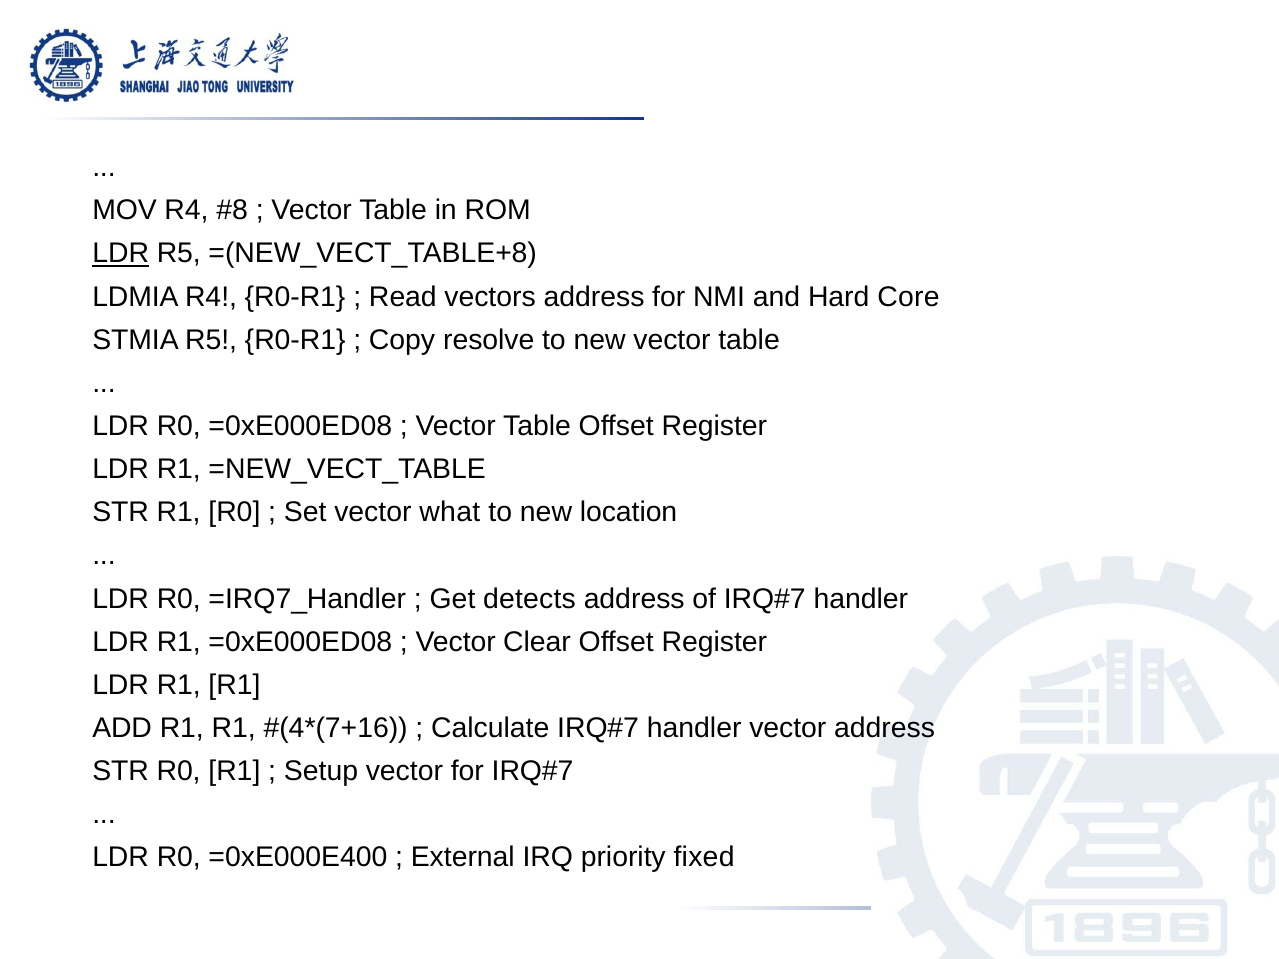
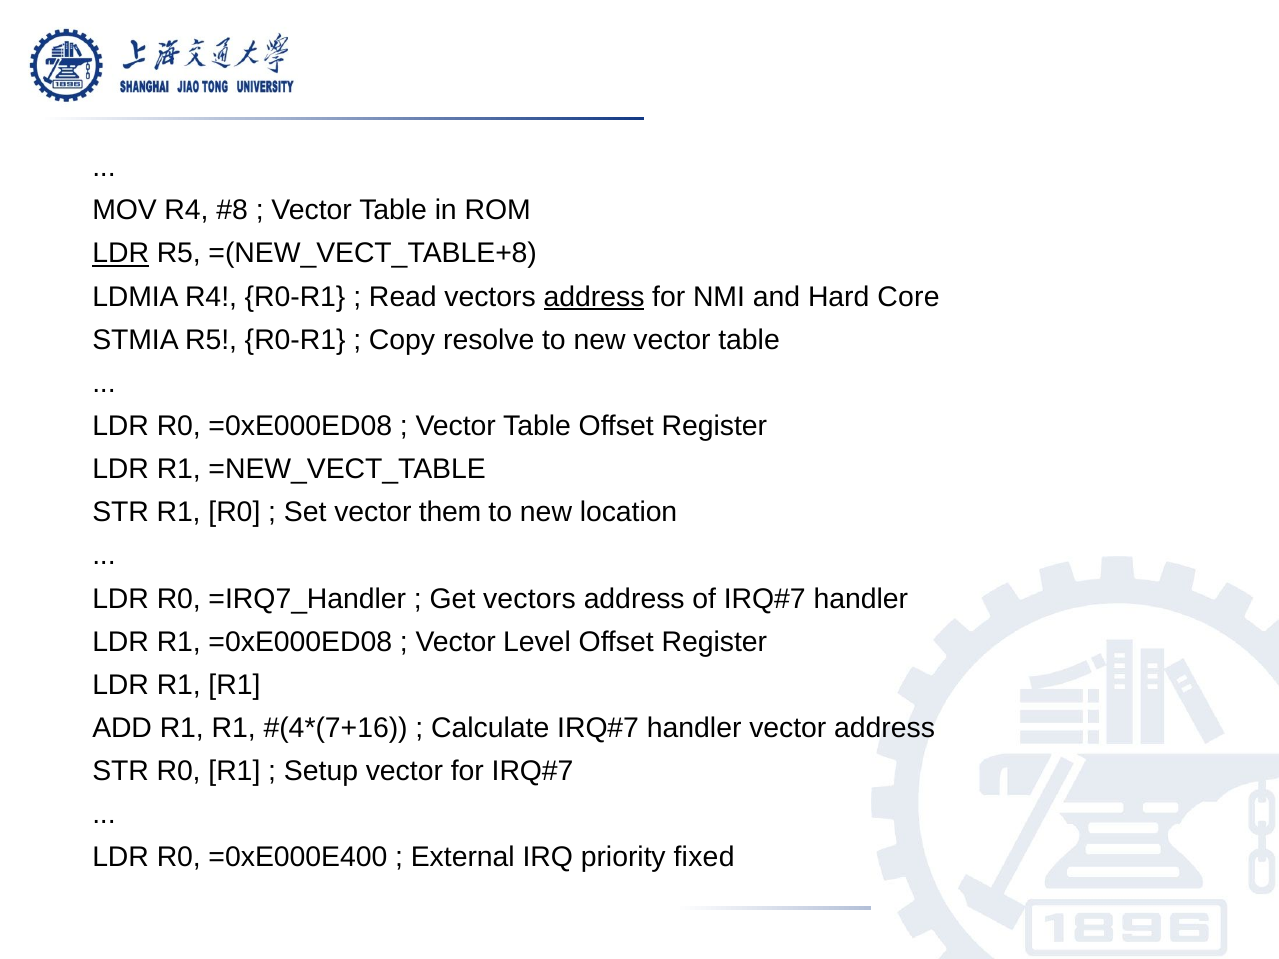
address at (594, 297) underline: none -> present
what: what -> them
Get detects: detects -> vectors
Clear: Clear -> Level
